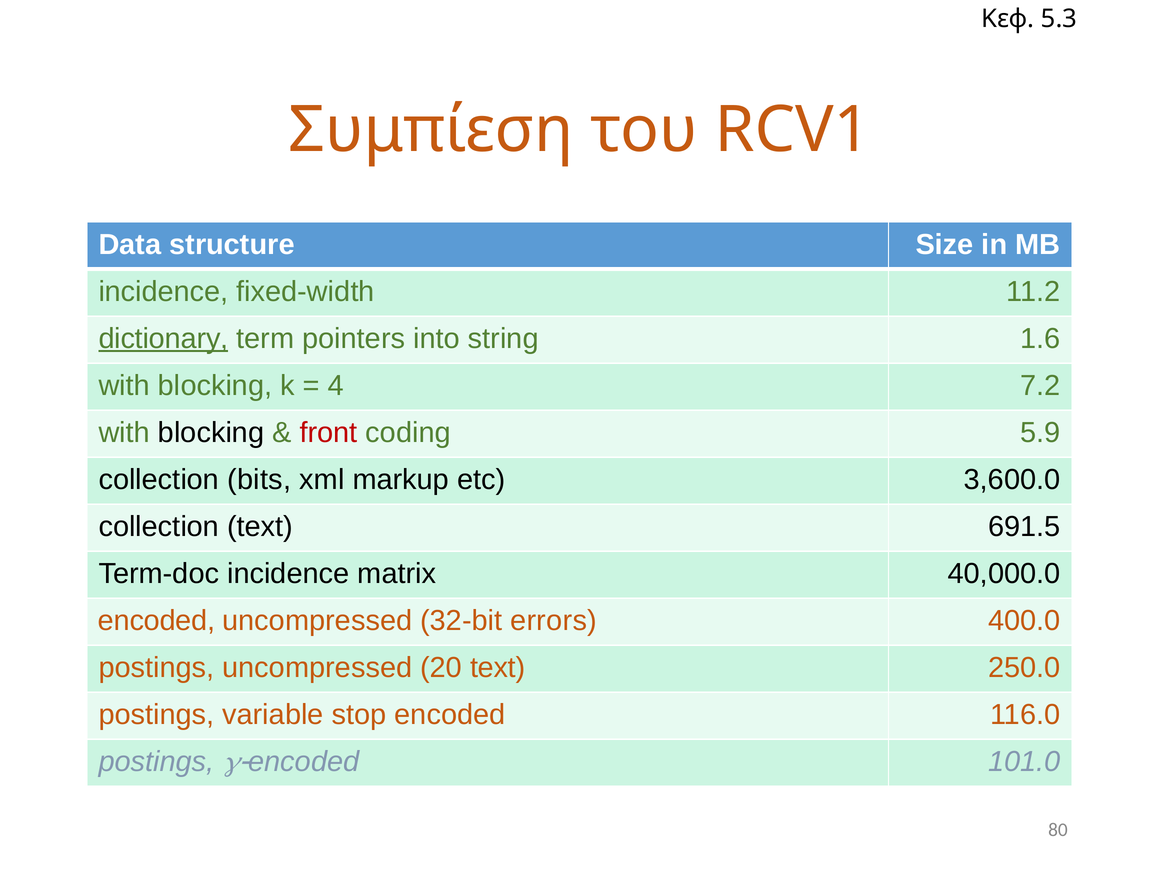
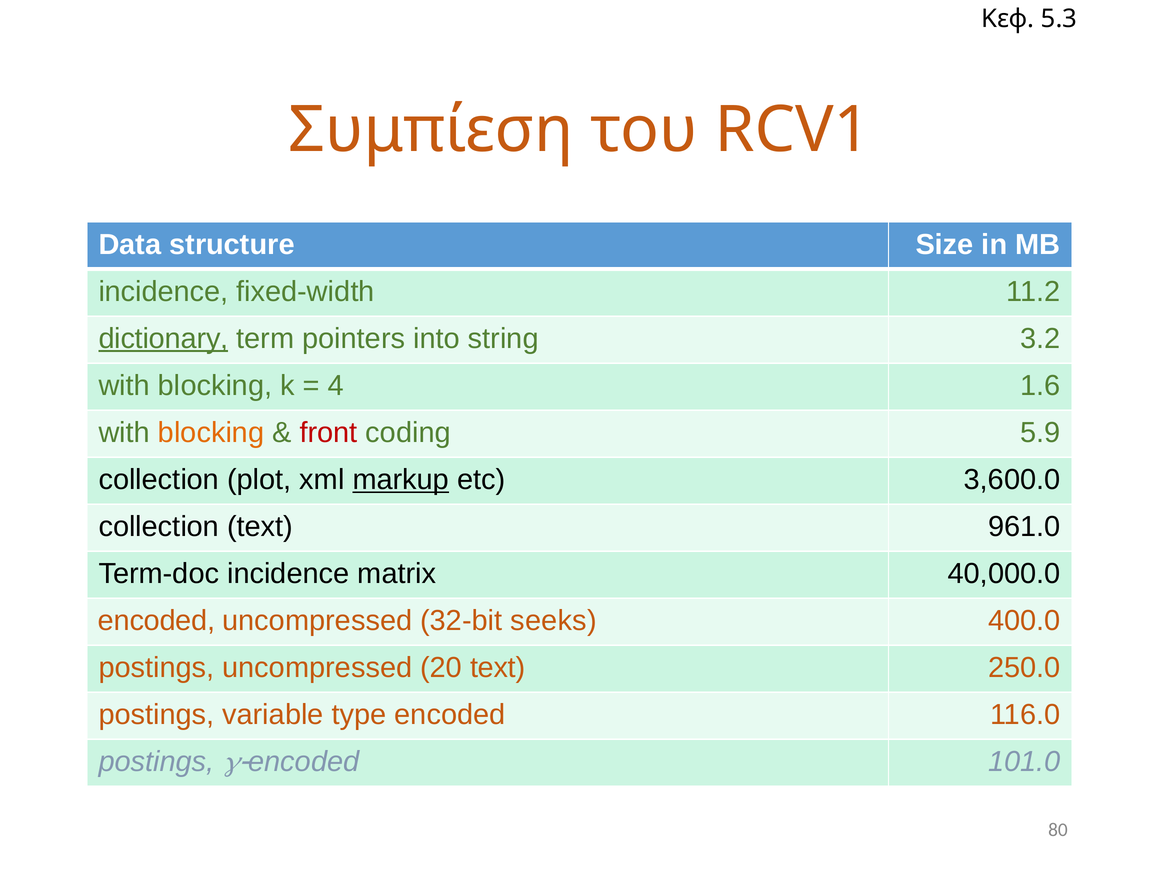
1.6: 1.6 -> 3.2
7.2: 7.2 -> 1.6
blocking at (211, 433) colour: black -> orange
bits: bits -> plot
markup underline: none -> present
691.5: 691.5 -> 961.0
errors: errors -> seeks
stop: stop -> type
